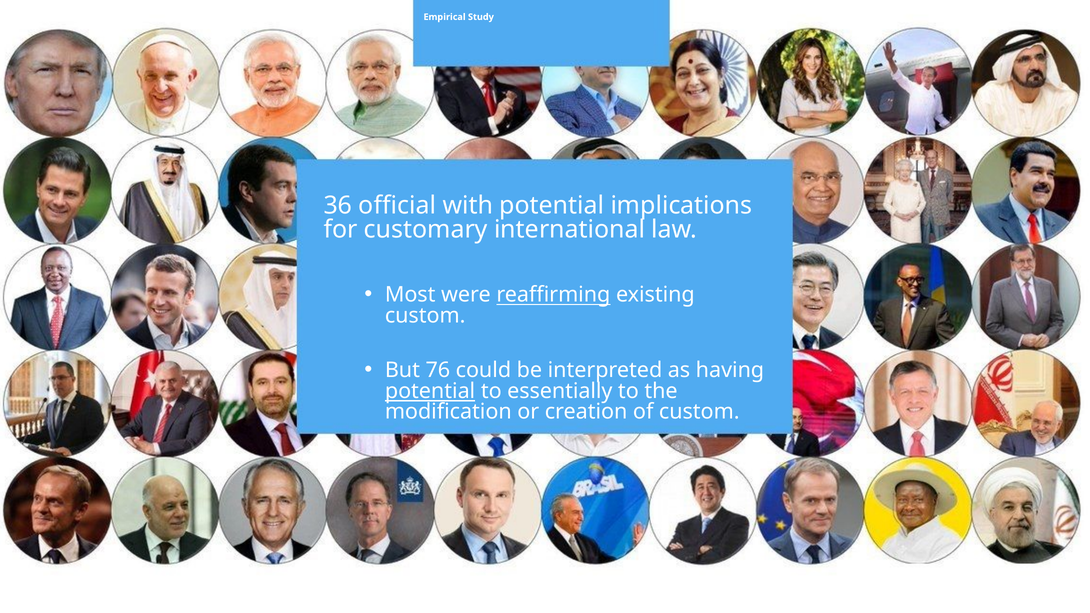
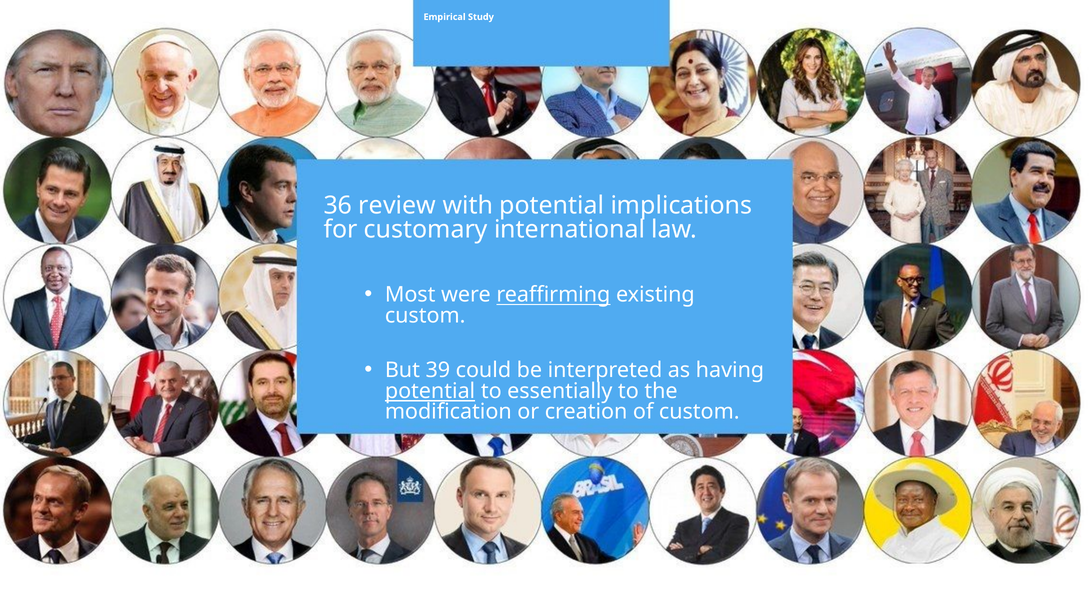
official: official -> review
76: 76 -> 39
